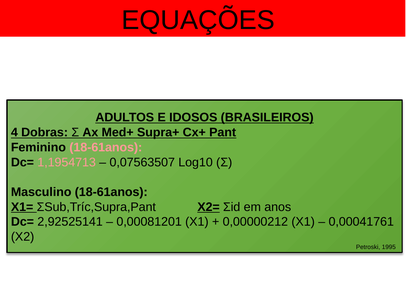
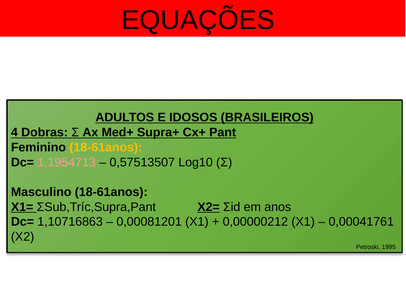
18-61anos at (106, 147) colour: pink -> yellow
0,07563507: 0,07563507 -> 0,57513507
2,92525141: 2,92525141 -> 1,10716863
